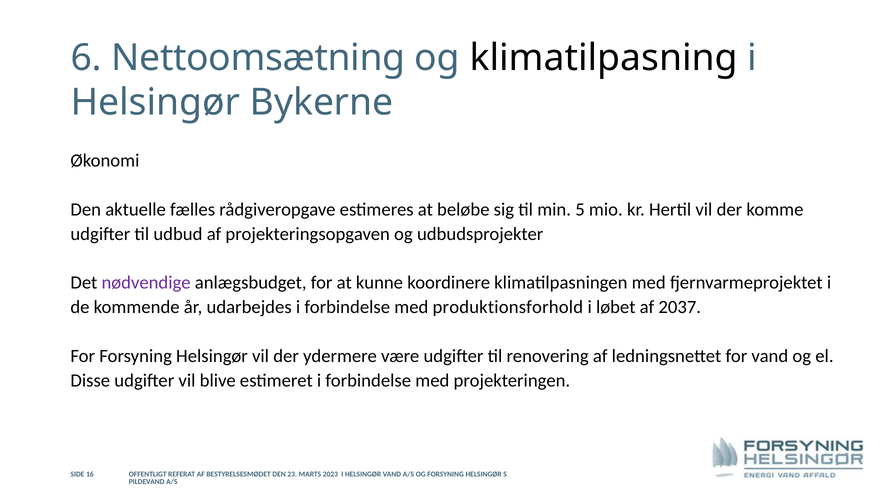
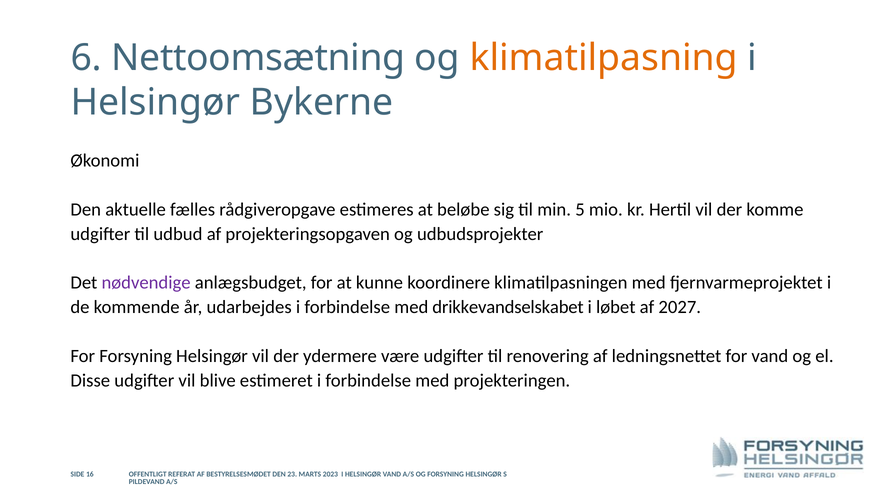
klimatilpasning colour: black -> orange
produktionsforhold: produktionsforhold -> drikkevandselskabet
2037: 2037 -> 2027
